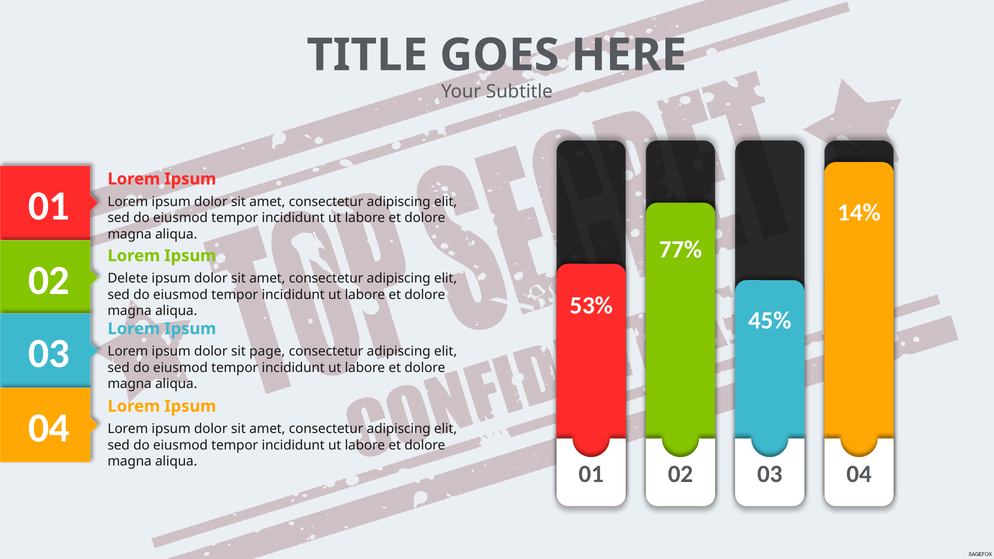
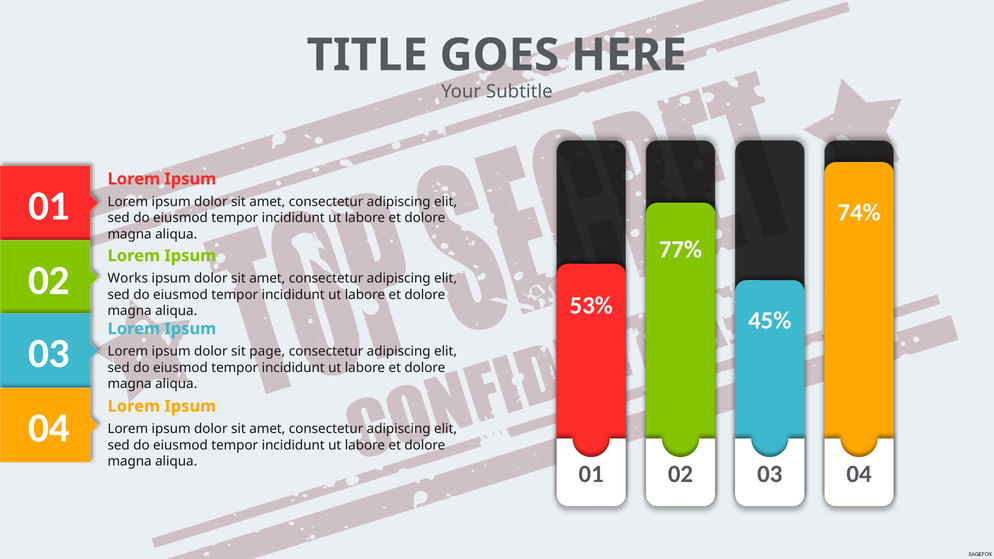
14%: 14% -> 74%
Delete: Delete -> Works
